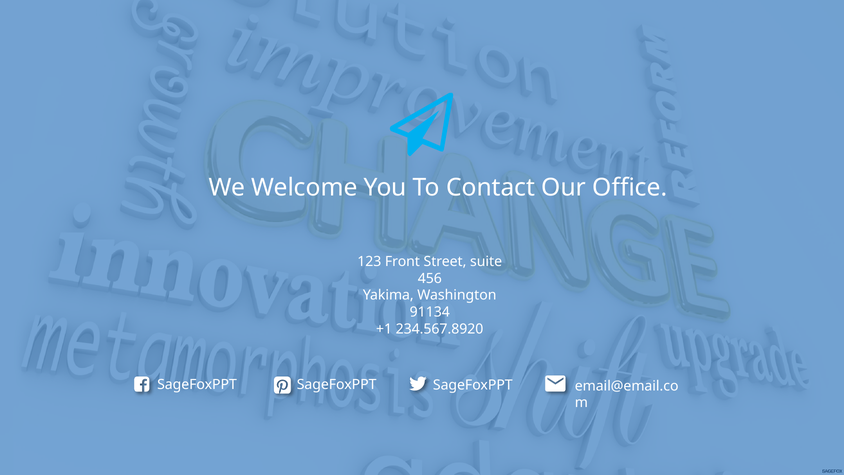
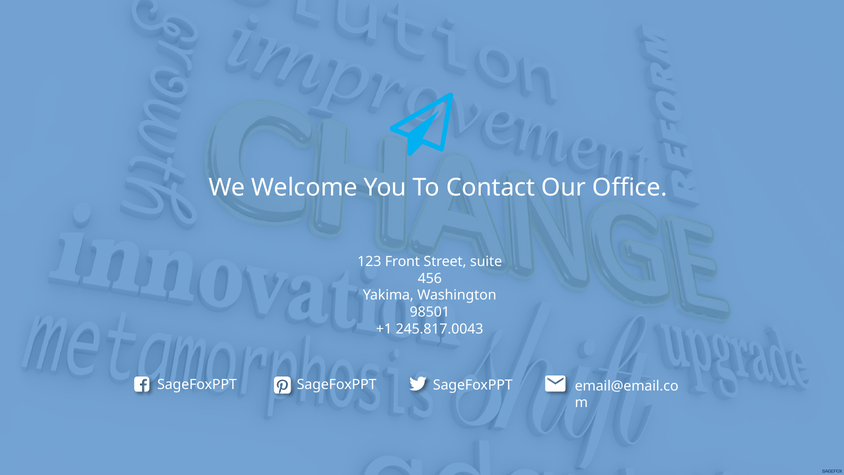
91134: 91134 -> 98501
234.567.8920: 234.567.8920 -> 245.817.0043
